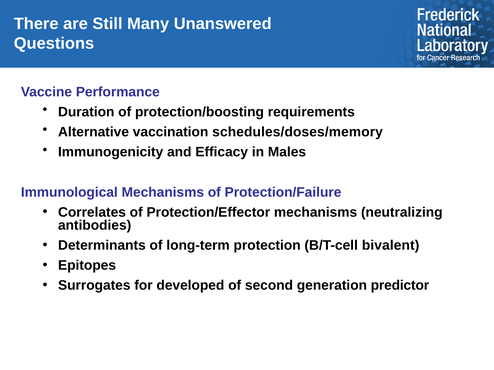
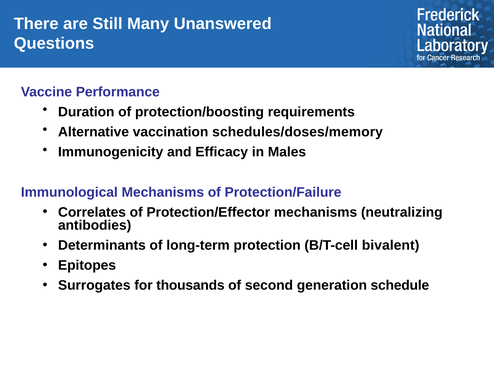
developed: developed -> thousands
predictor: predictor -> schedule
